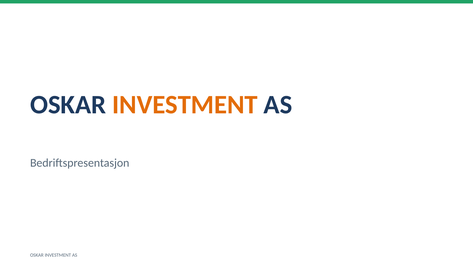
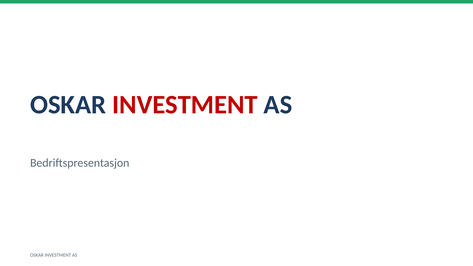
INVESTMENT at (185, 105) colour: orange -> red
